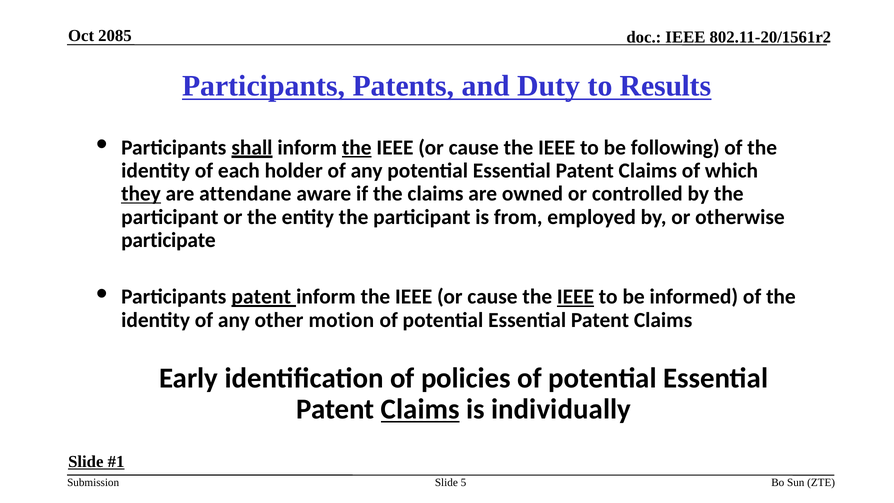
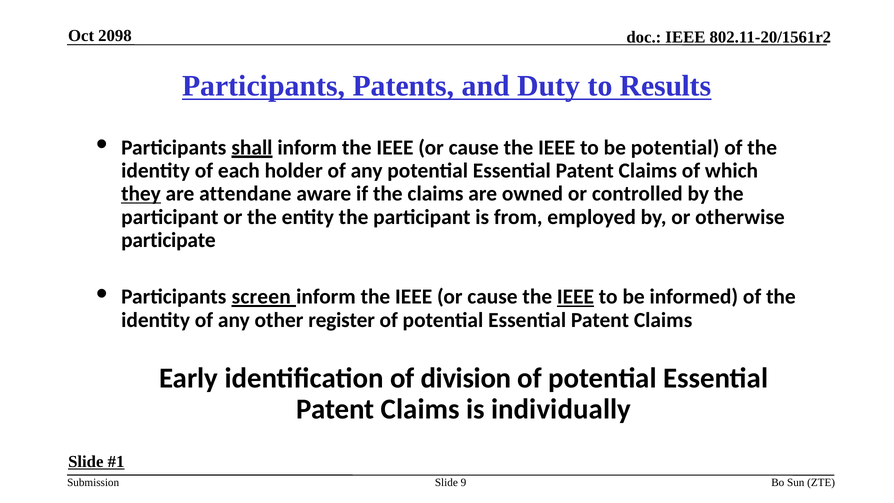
2085: 2085 -> 2098
the at (357, 148) underline: present -> none
be following: following -> potential
Participants patent: patent -> screen
motion: motion -> register
policies: policies -> division
Claims at (420, 409) underline: present -> none
5: 5 -> 9
